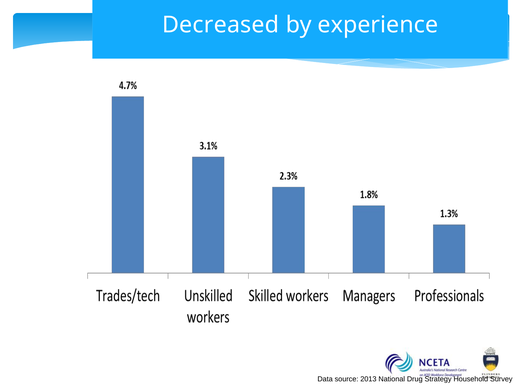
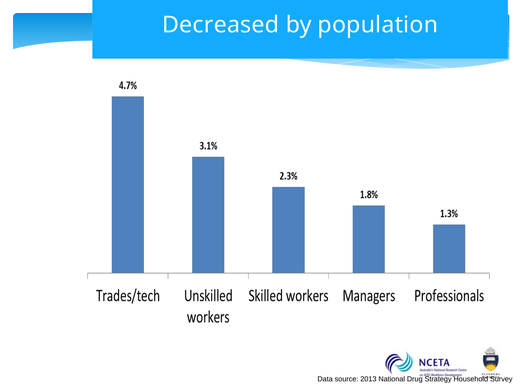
experience: experience -> population
